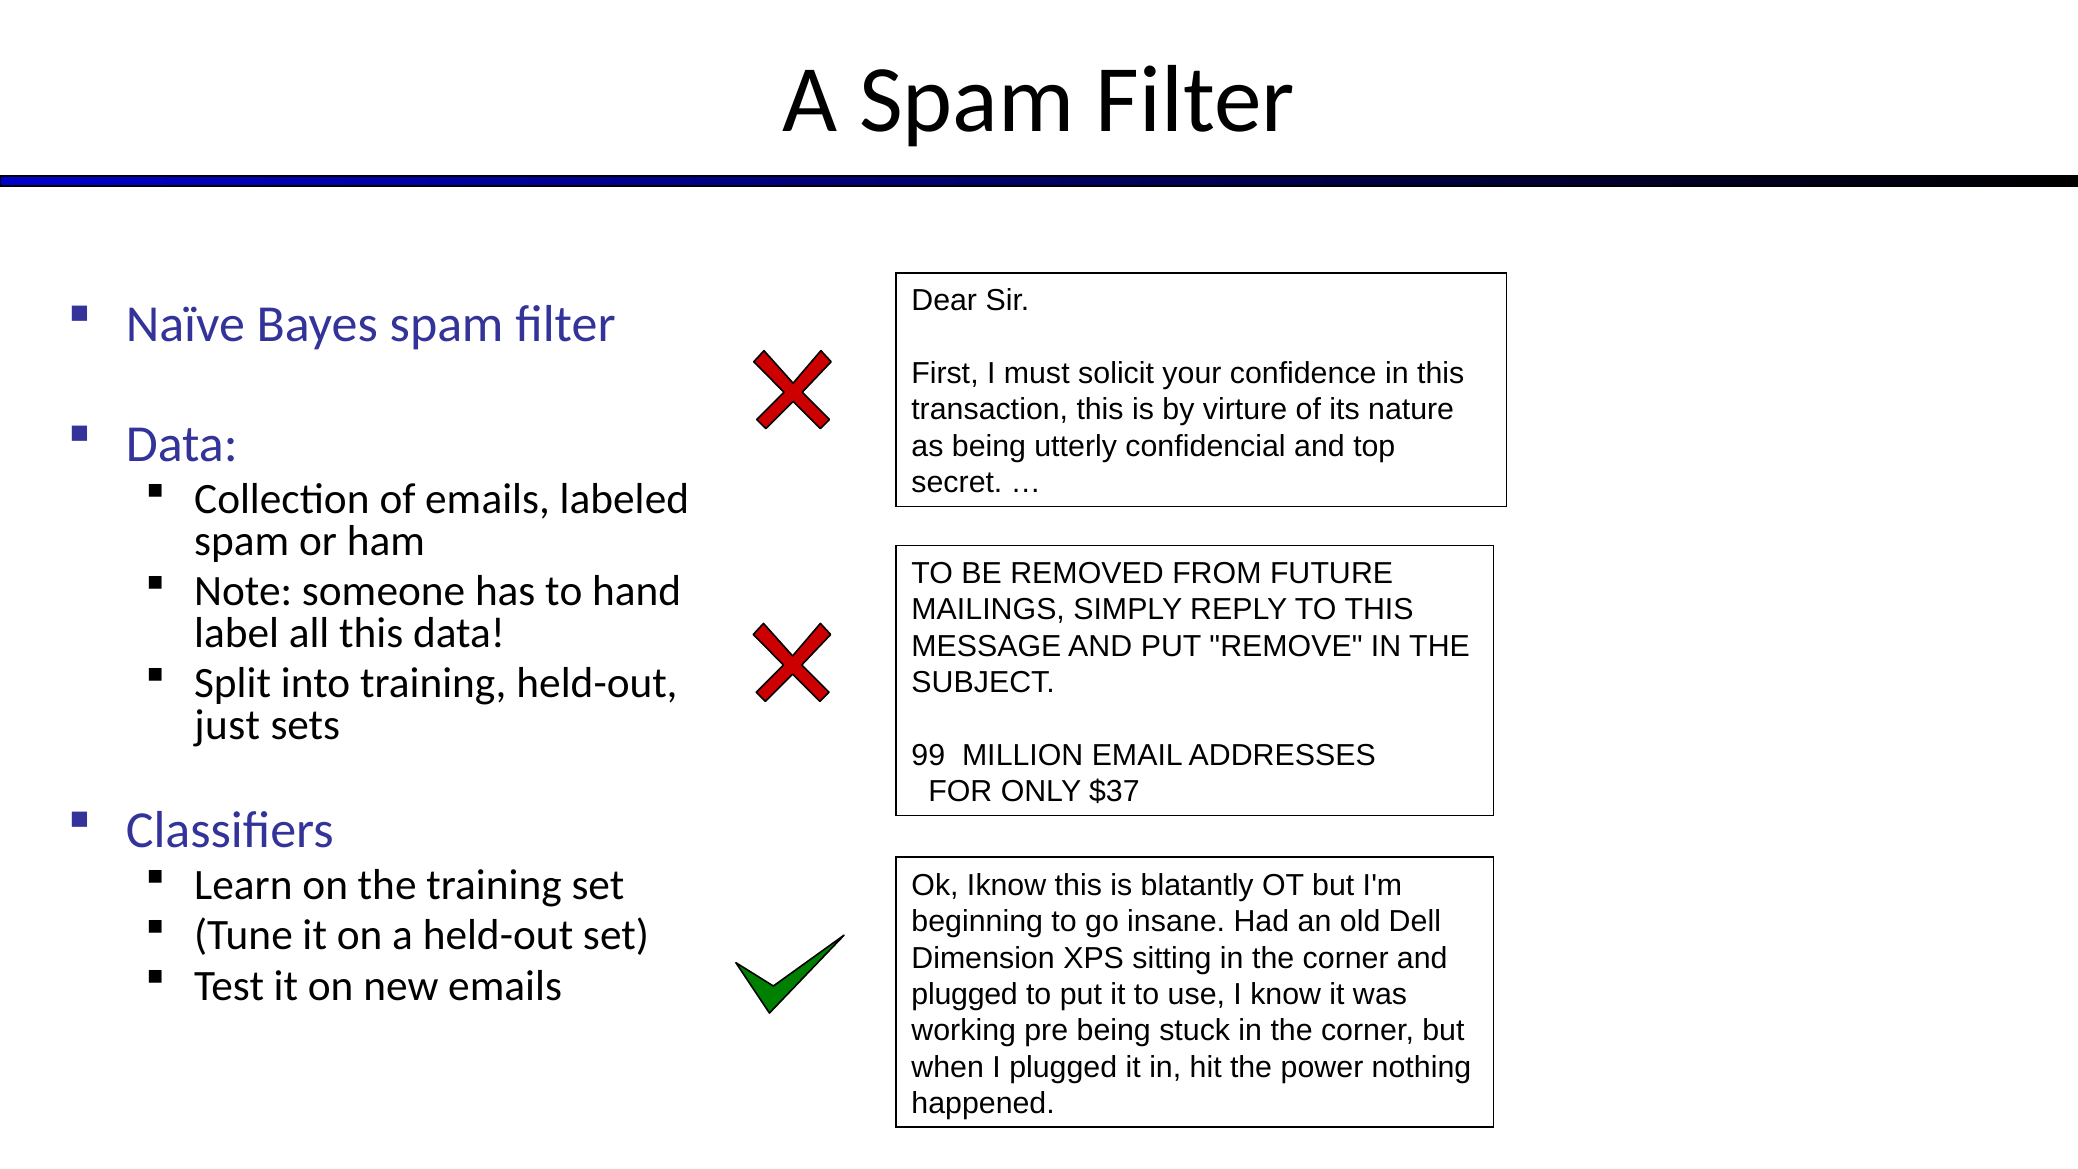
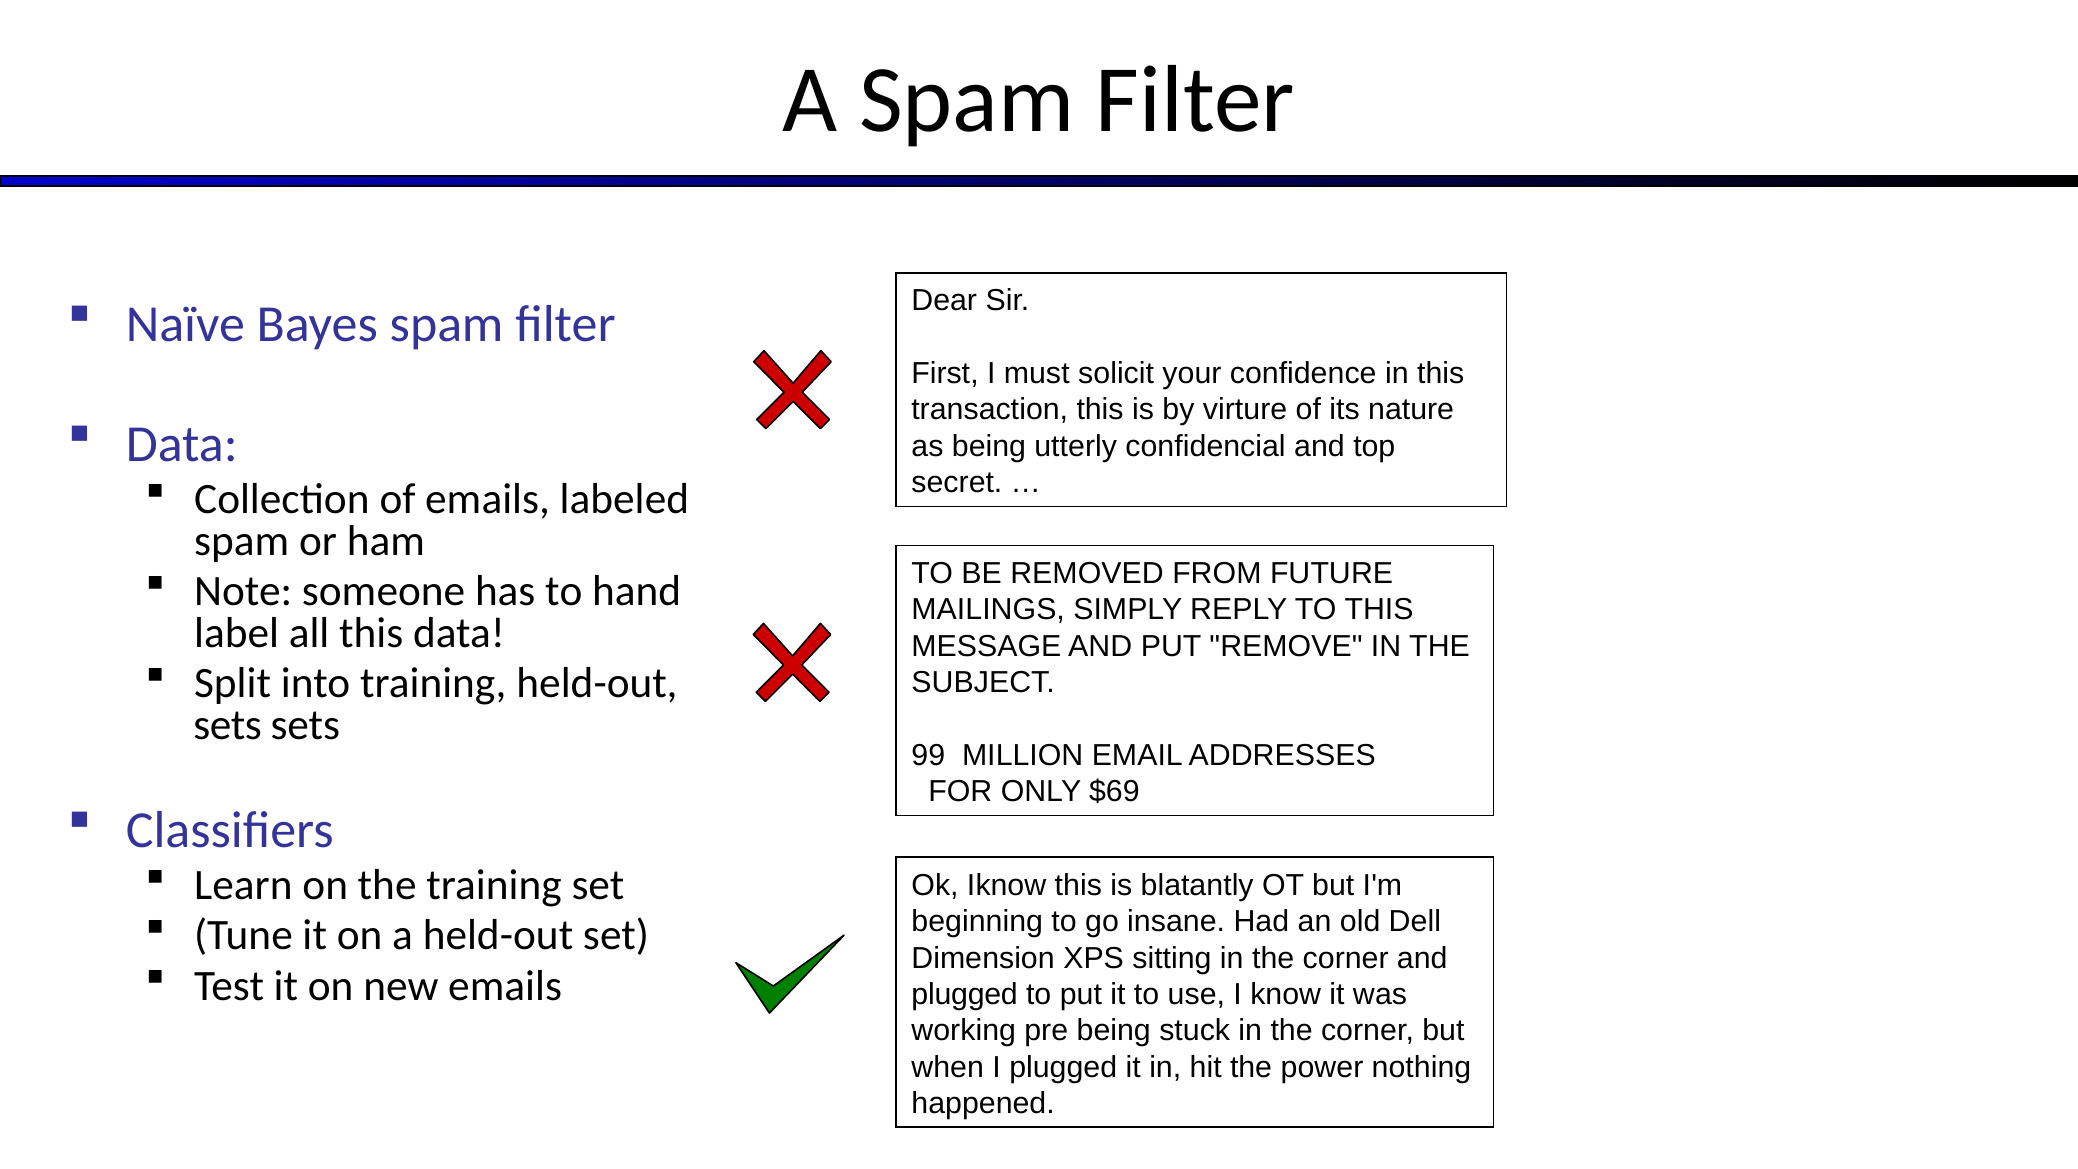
just at (227, 725): just -> sets
$37: $37 -> $69
